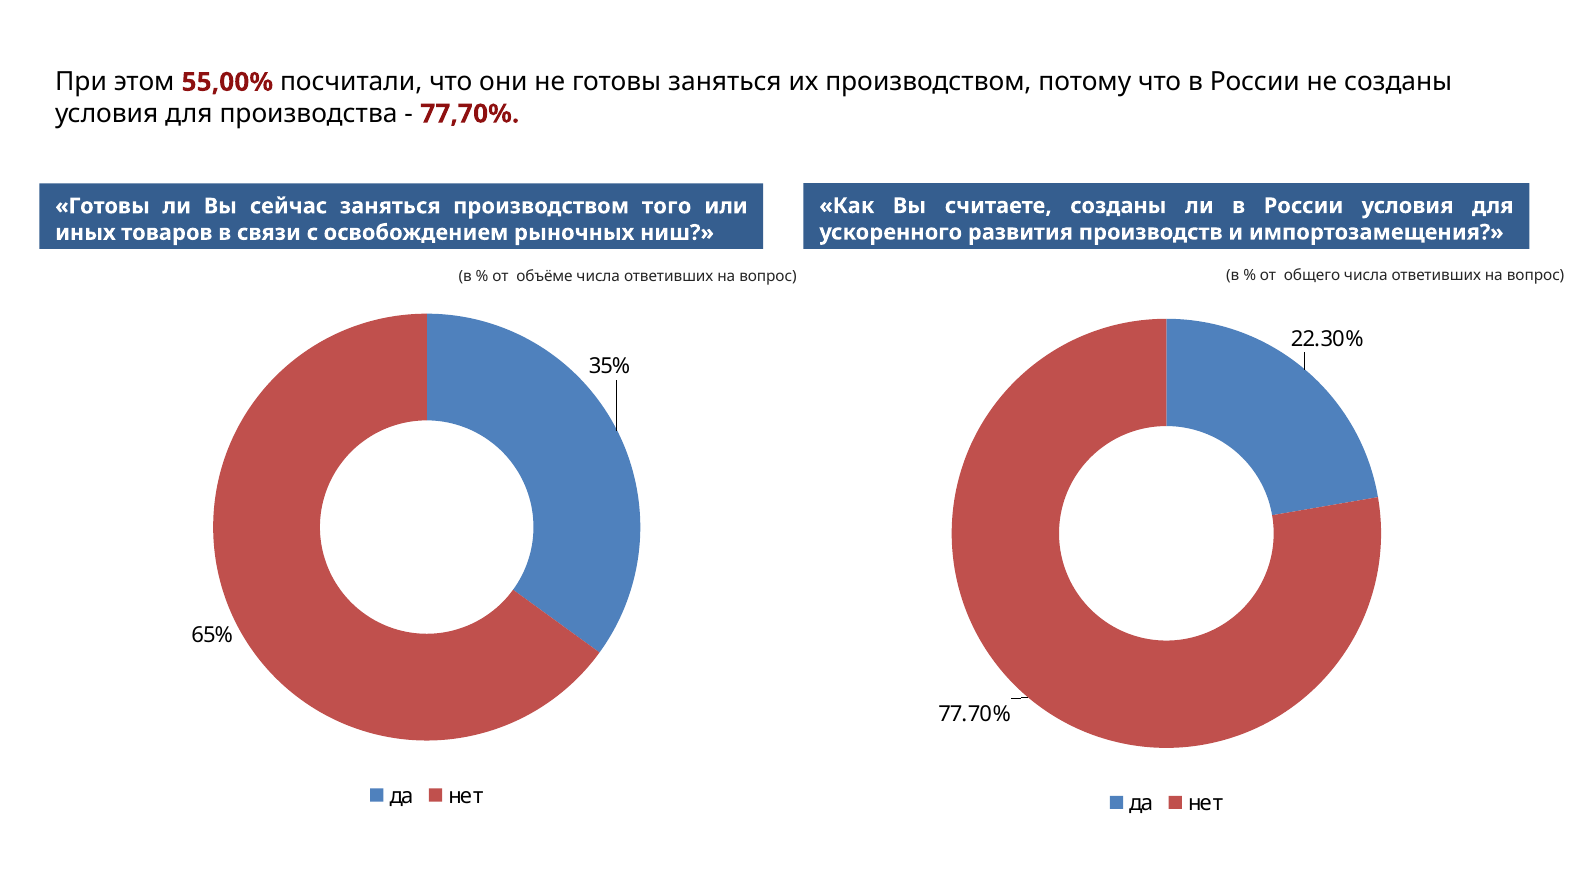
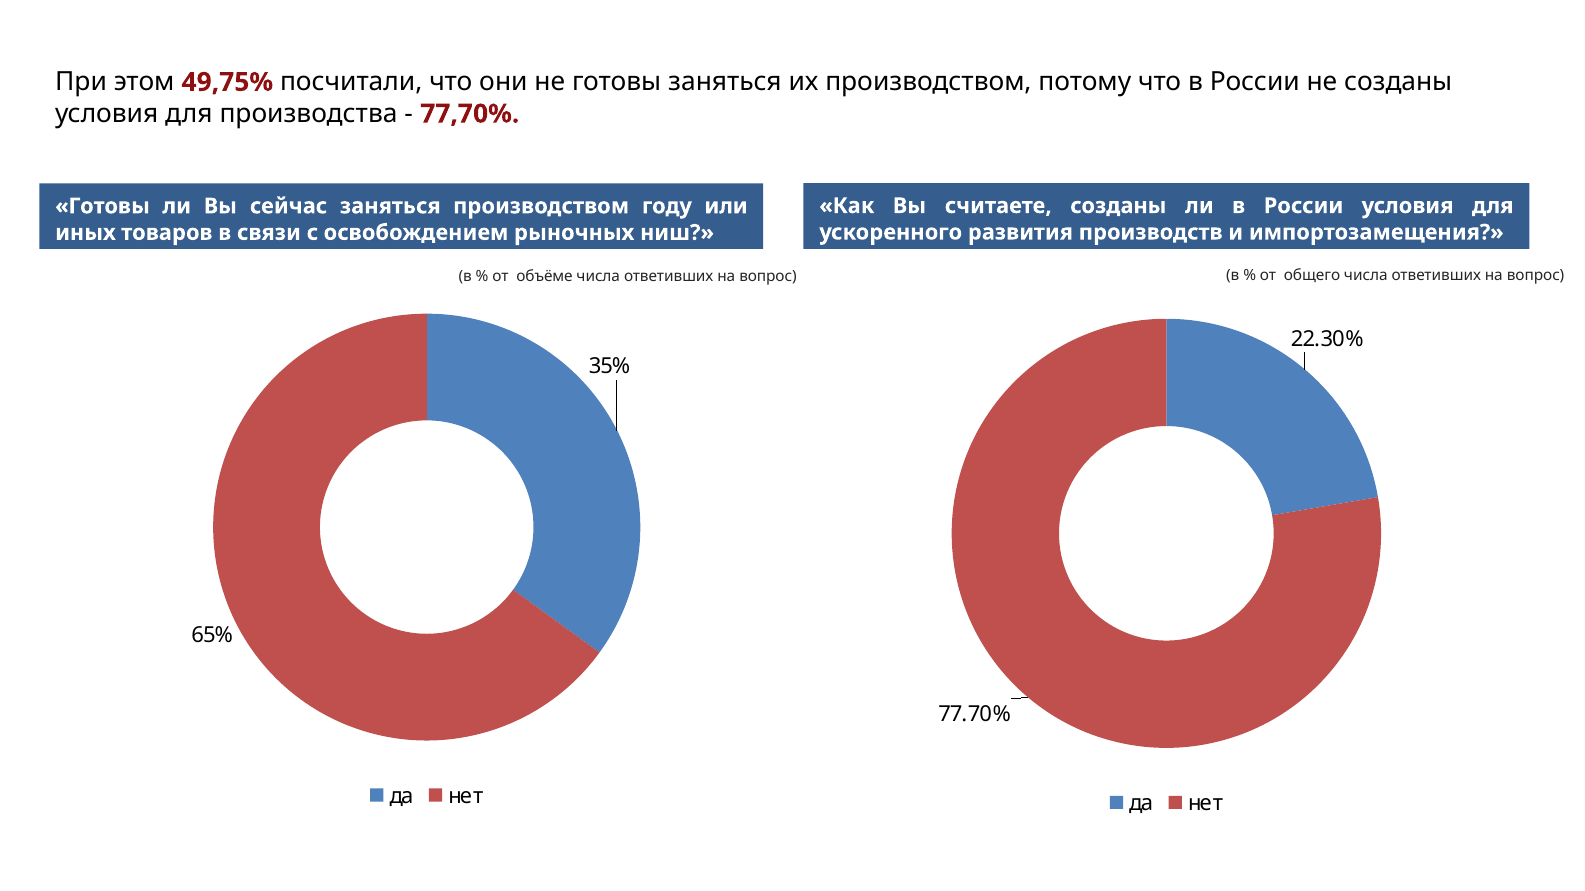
55,00%: 55,00% -> 49,75%
того: того -> году
